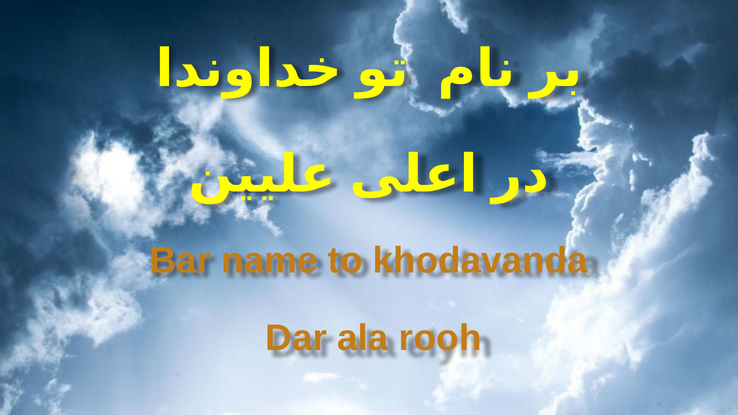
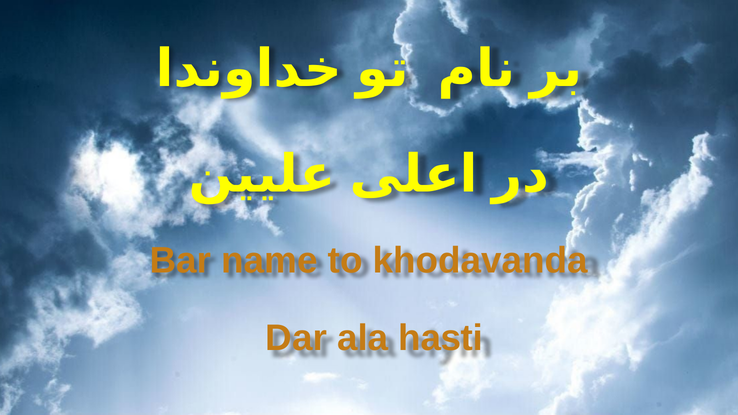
rooh: rooh -> hasti
